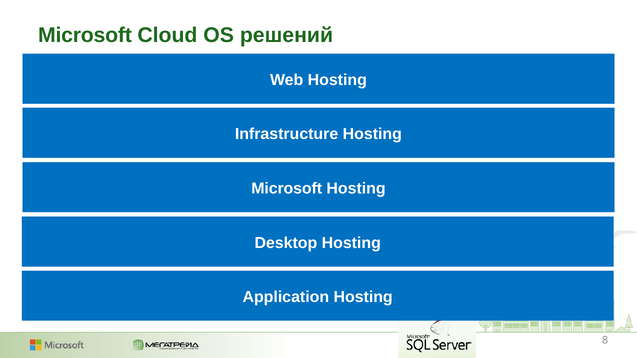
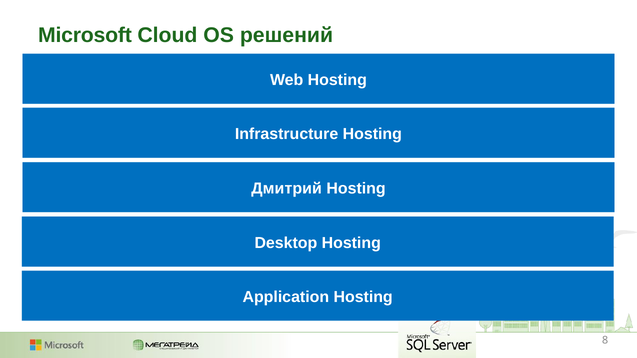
Microsoft at (287, 189): Microsoft -> Дмитрий
